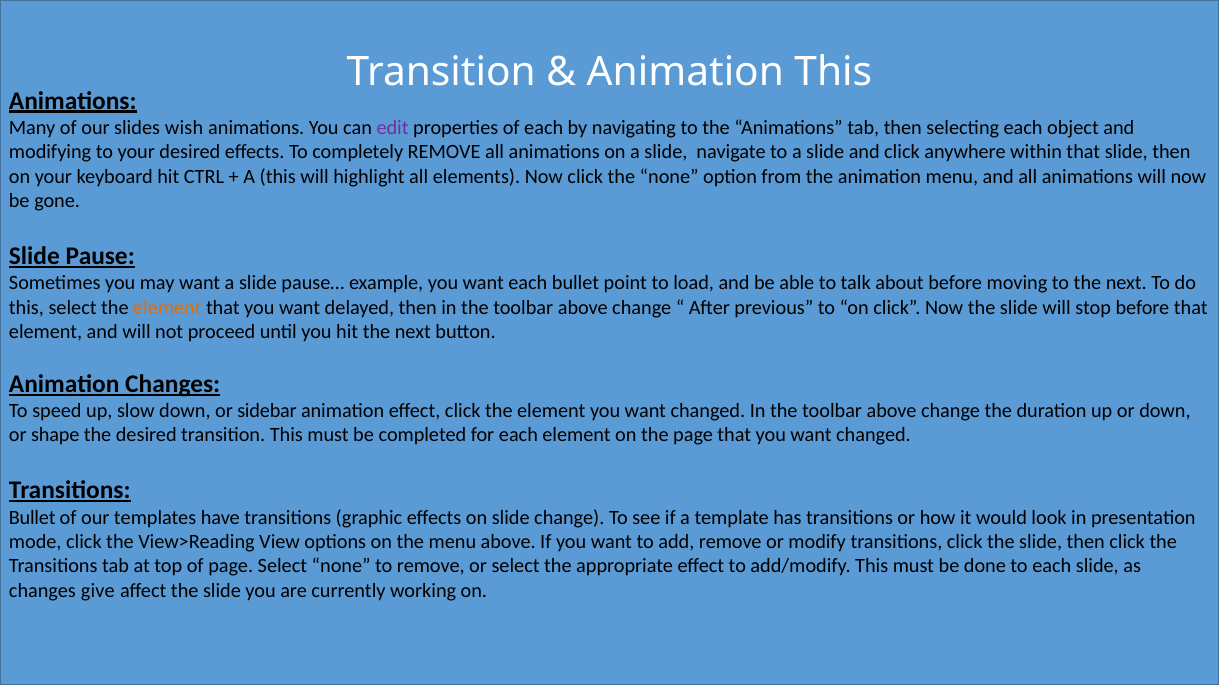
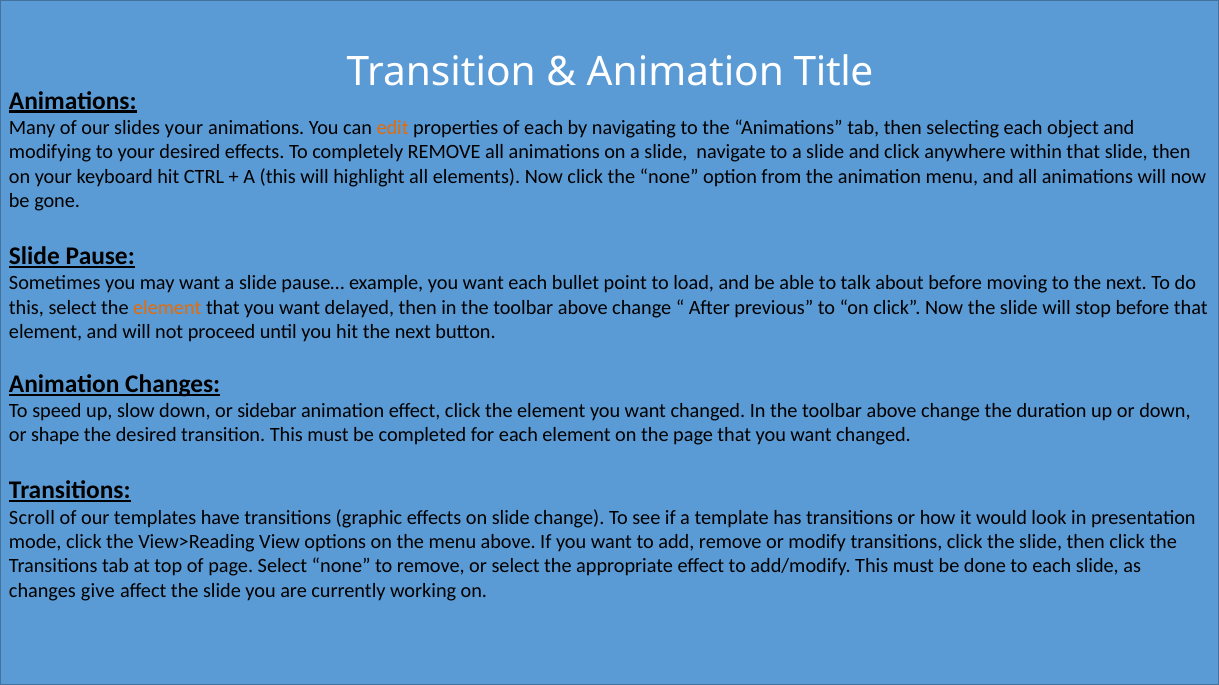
Animation This: This -> Title
slides wish: wish -> your
edit colour: purple -> orange
Bullet at (32, 518): Bullet -> Scroll
